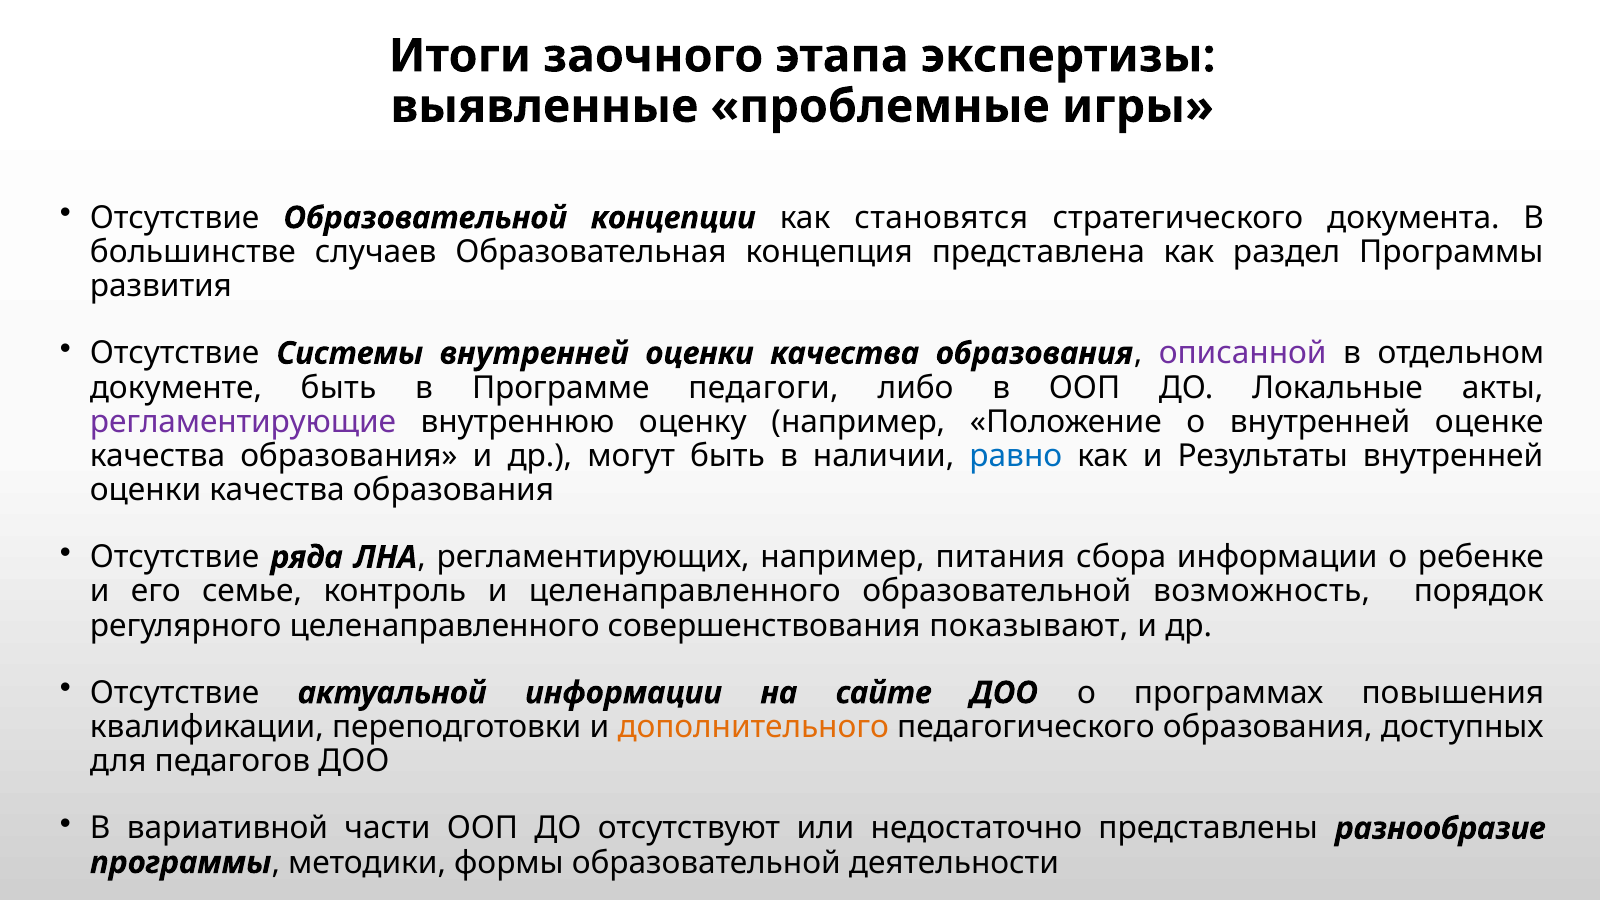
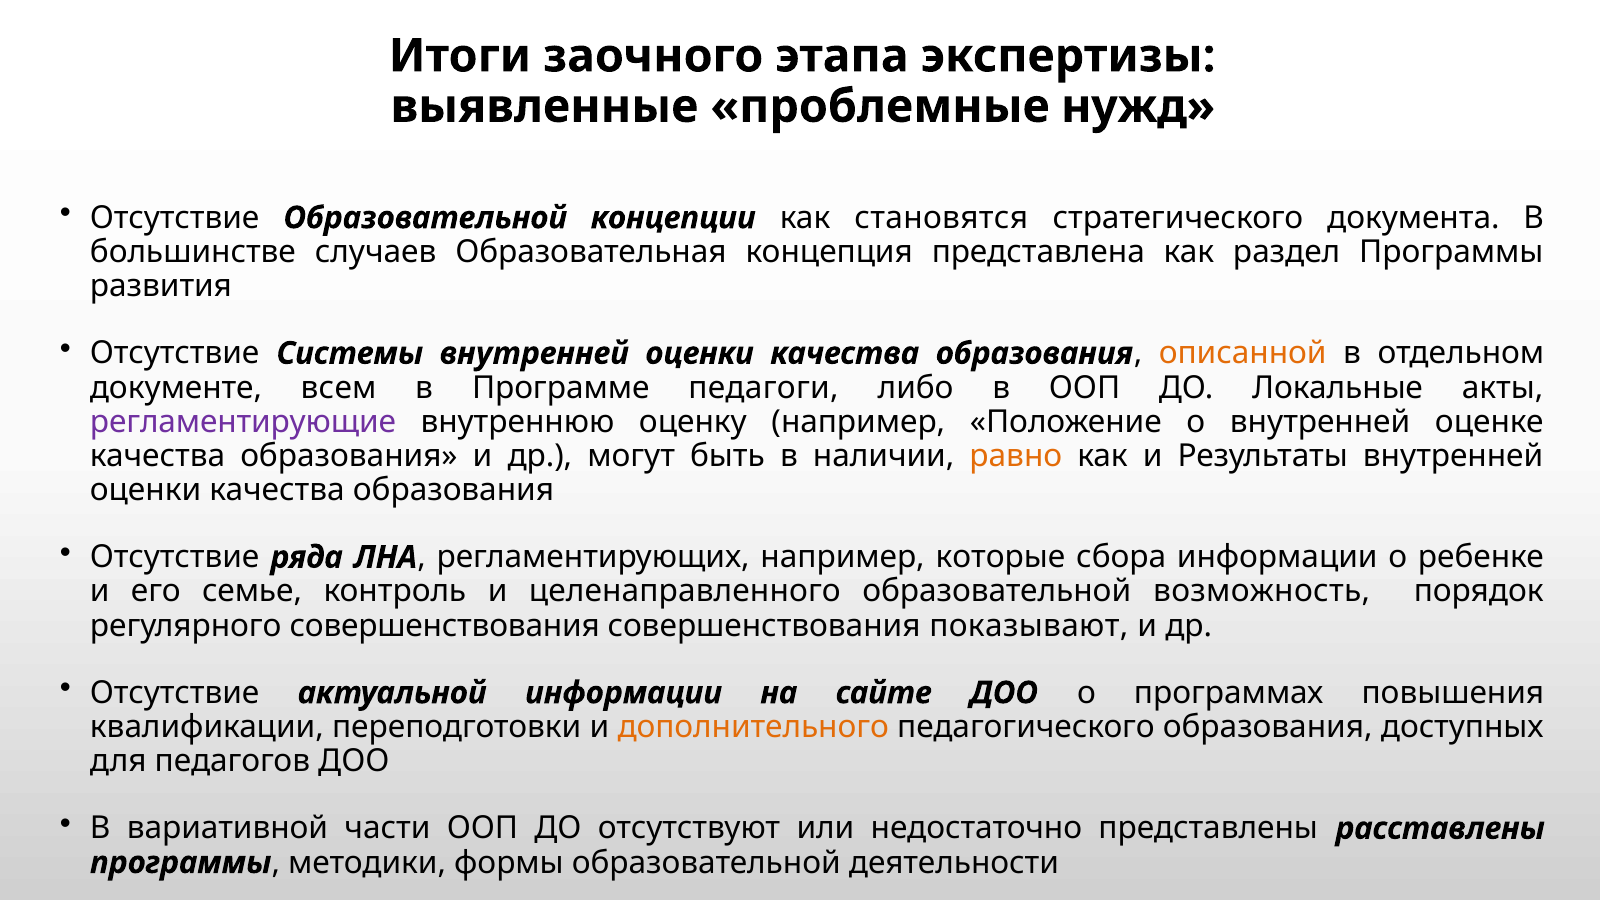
игры: игры -> нужд
описанной colour: purple -> orange
документе быть: быть -> всем
равно colour: blue -> orange
питания: питания -> которые
регулярного целенаправленного: целенаправленного -> совершенствования
разнообразие: разнообразие -> расставлены
